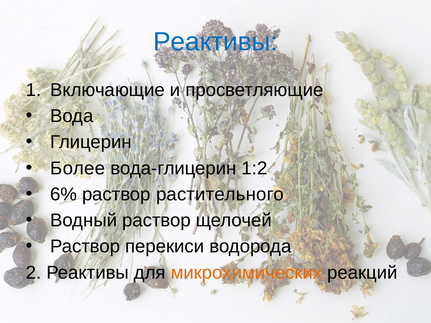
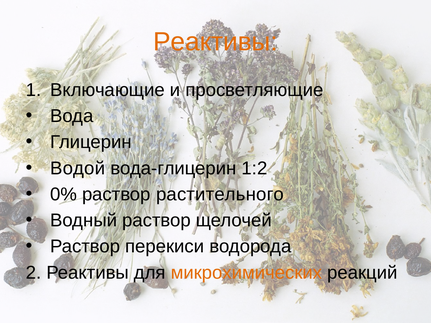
Реактивы at (215, 42) colour: blue -> orange
Более: Более -> Водой
6%: 6% -> 0%
